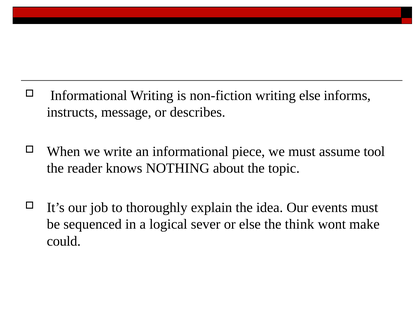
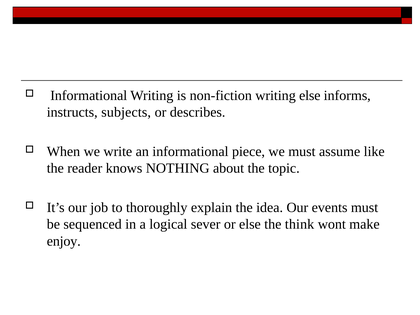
message: message -> subjects
tool: tool -> like
could: could -> enjoy
